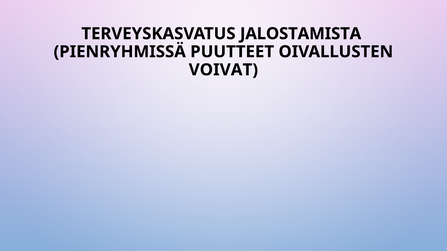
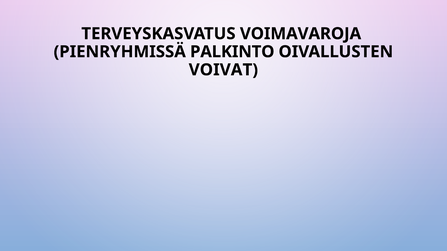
JALOSTAMISTA: JALOSTAMISTA -> VOIMAVAROJA
PUUTTEET: PUUTTEET -> PALKINTO
